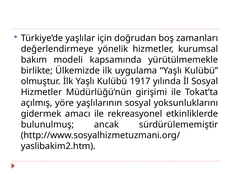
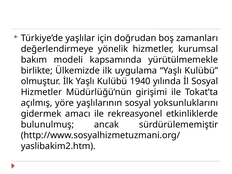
1917: 1917 -> 1940
